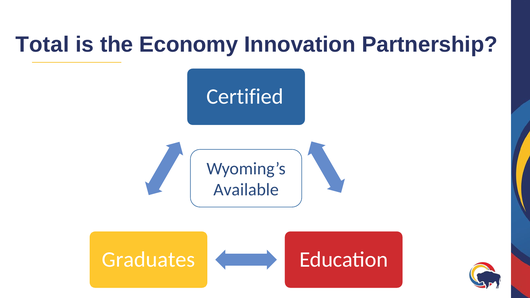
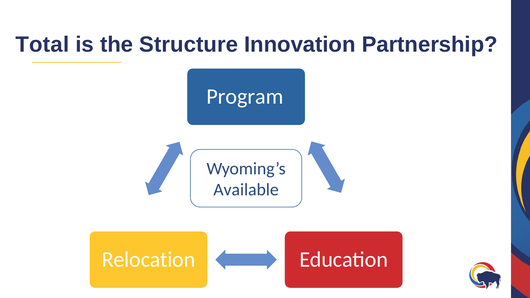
Economy: Economy -> Structure
Certified: Certified -> Program
Graduates: Graduates -> Relocation
